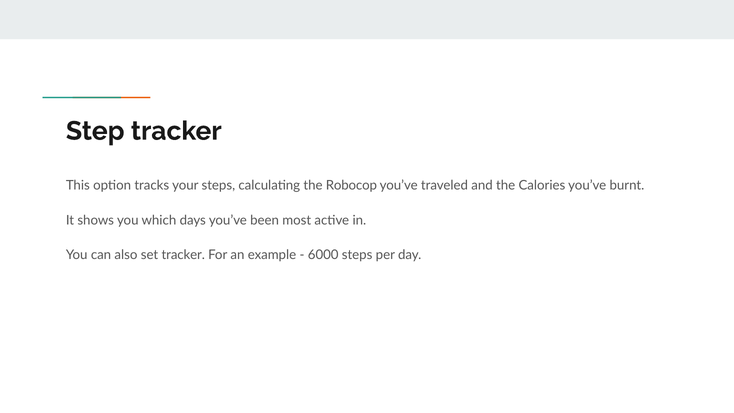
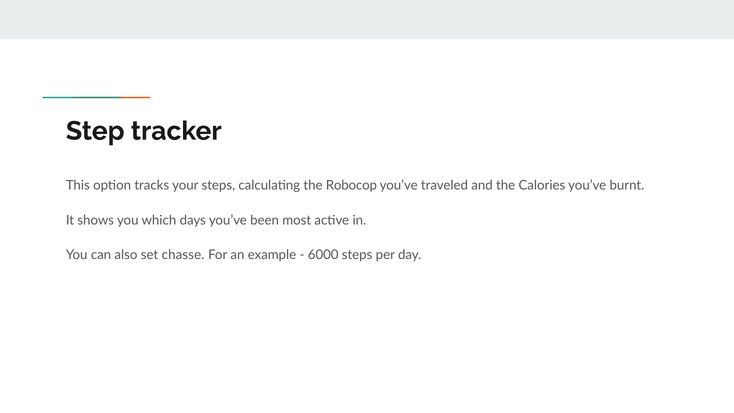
set tracker: tracker -> chasse
